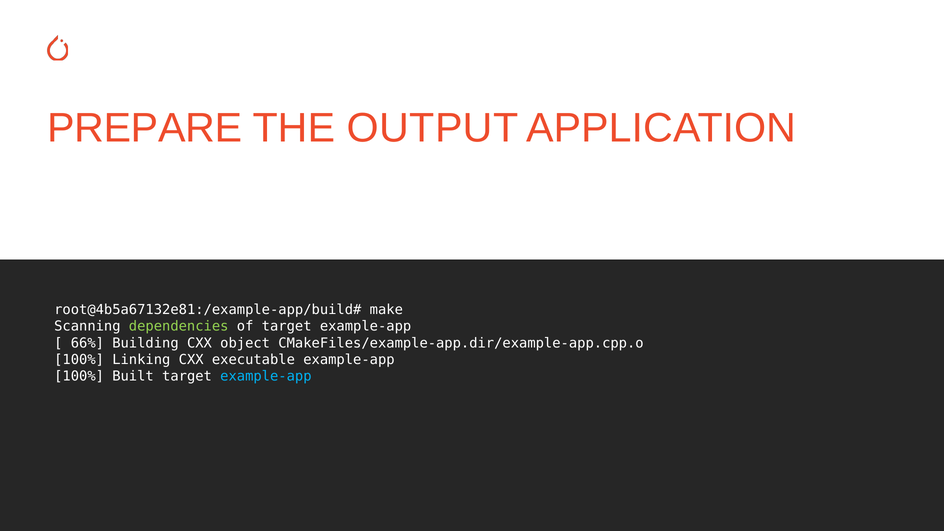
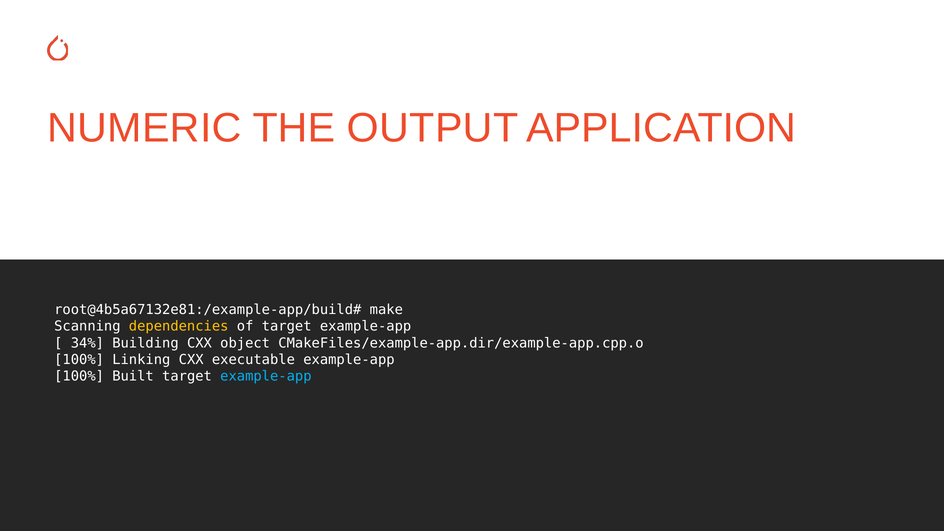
PREPARE: PREPARE -> NUMERIC
dependencies colour: light green -> yellow
66%: 66% -> 34%
